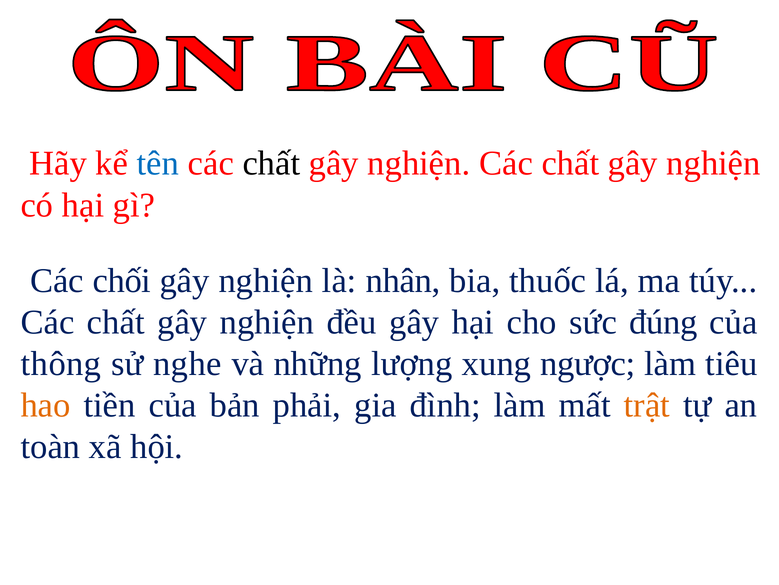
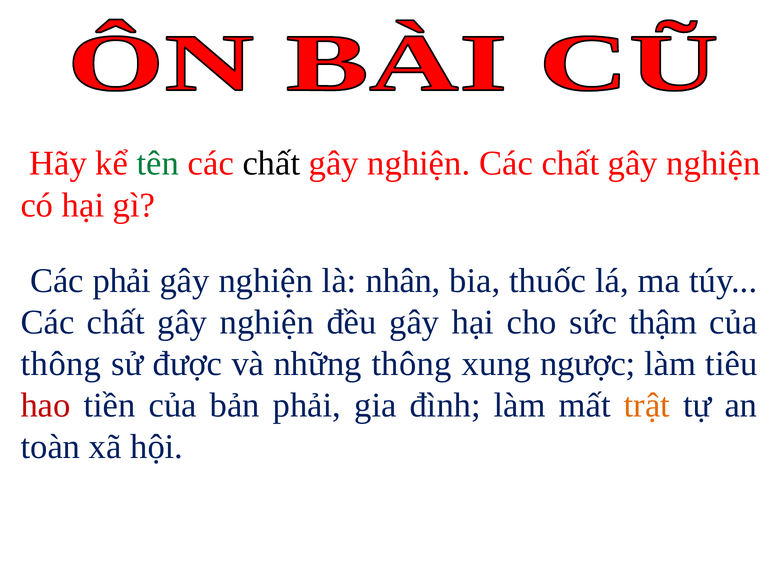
tên colour: blue -> green
Các chối: chối -> phải
đúng: đúng -> thậm
nghe: nghe -> được
những lượng: lượng -> thông
hao colour: orange -> red
